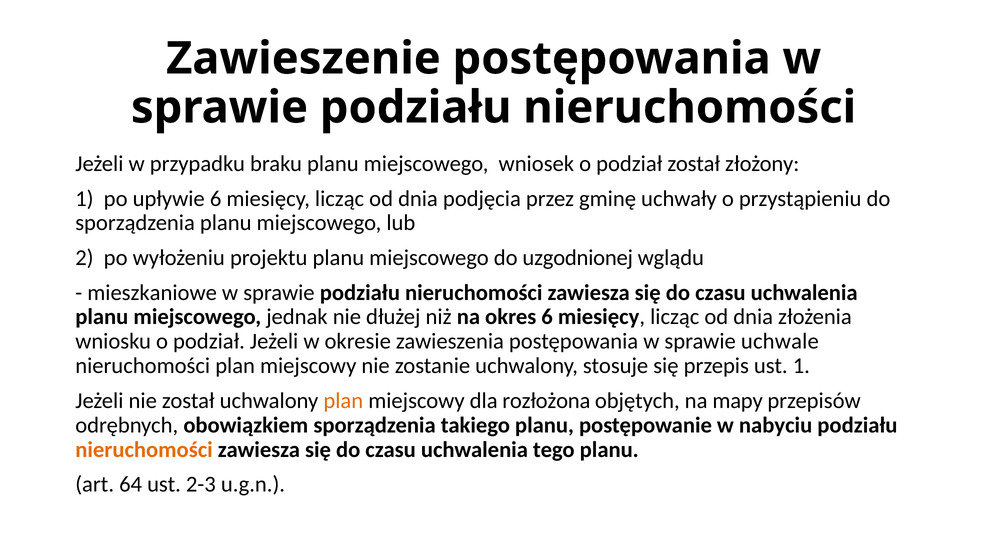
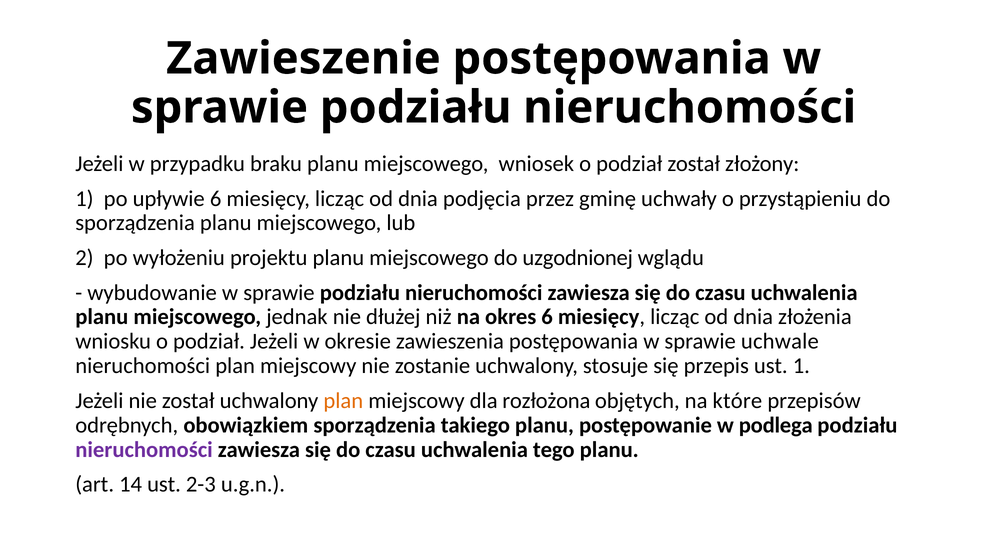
mieszkaniowe: mieszkaniowe -> wybudowanie
mapy: mapy -> które
nabyciu: nabyciu -> podlega
nieruchomości at (144, 449) colour: orange -> purple
64: 64 -> 14
